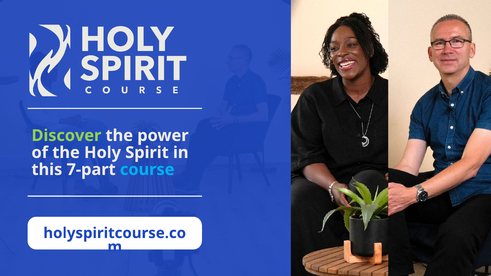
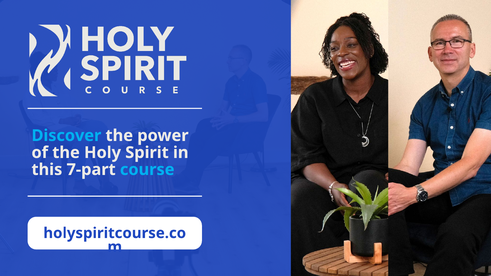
Discover colour: light green -> light blue
